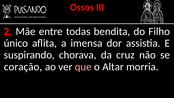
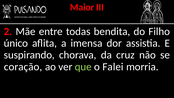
Ossos: Ossos -> Maior
que colour: pink -> light green
Altar: Altar -> Falei
